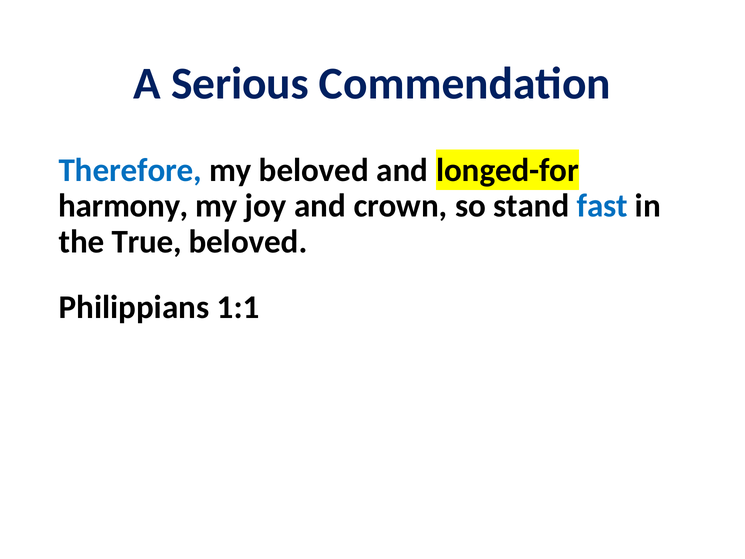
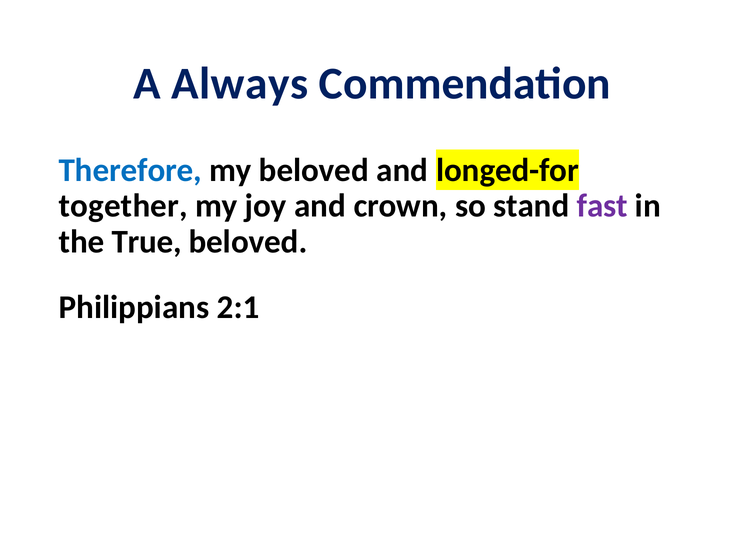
Serious: Serious -> Always
harmony: harmony -> together
fast colour: blue -> purple
1:1: 1:1 -> 2:1
